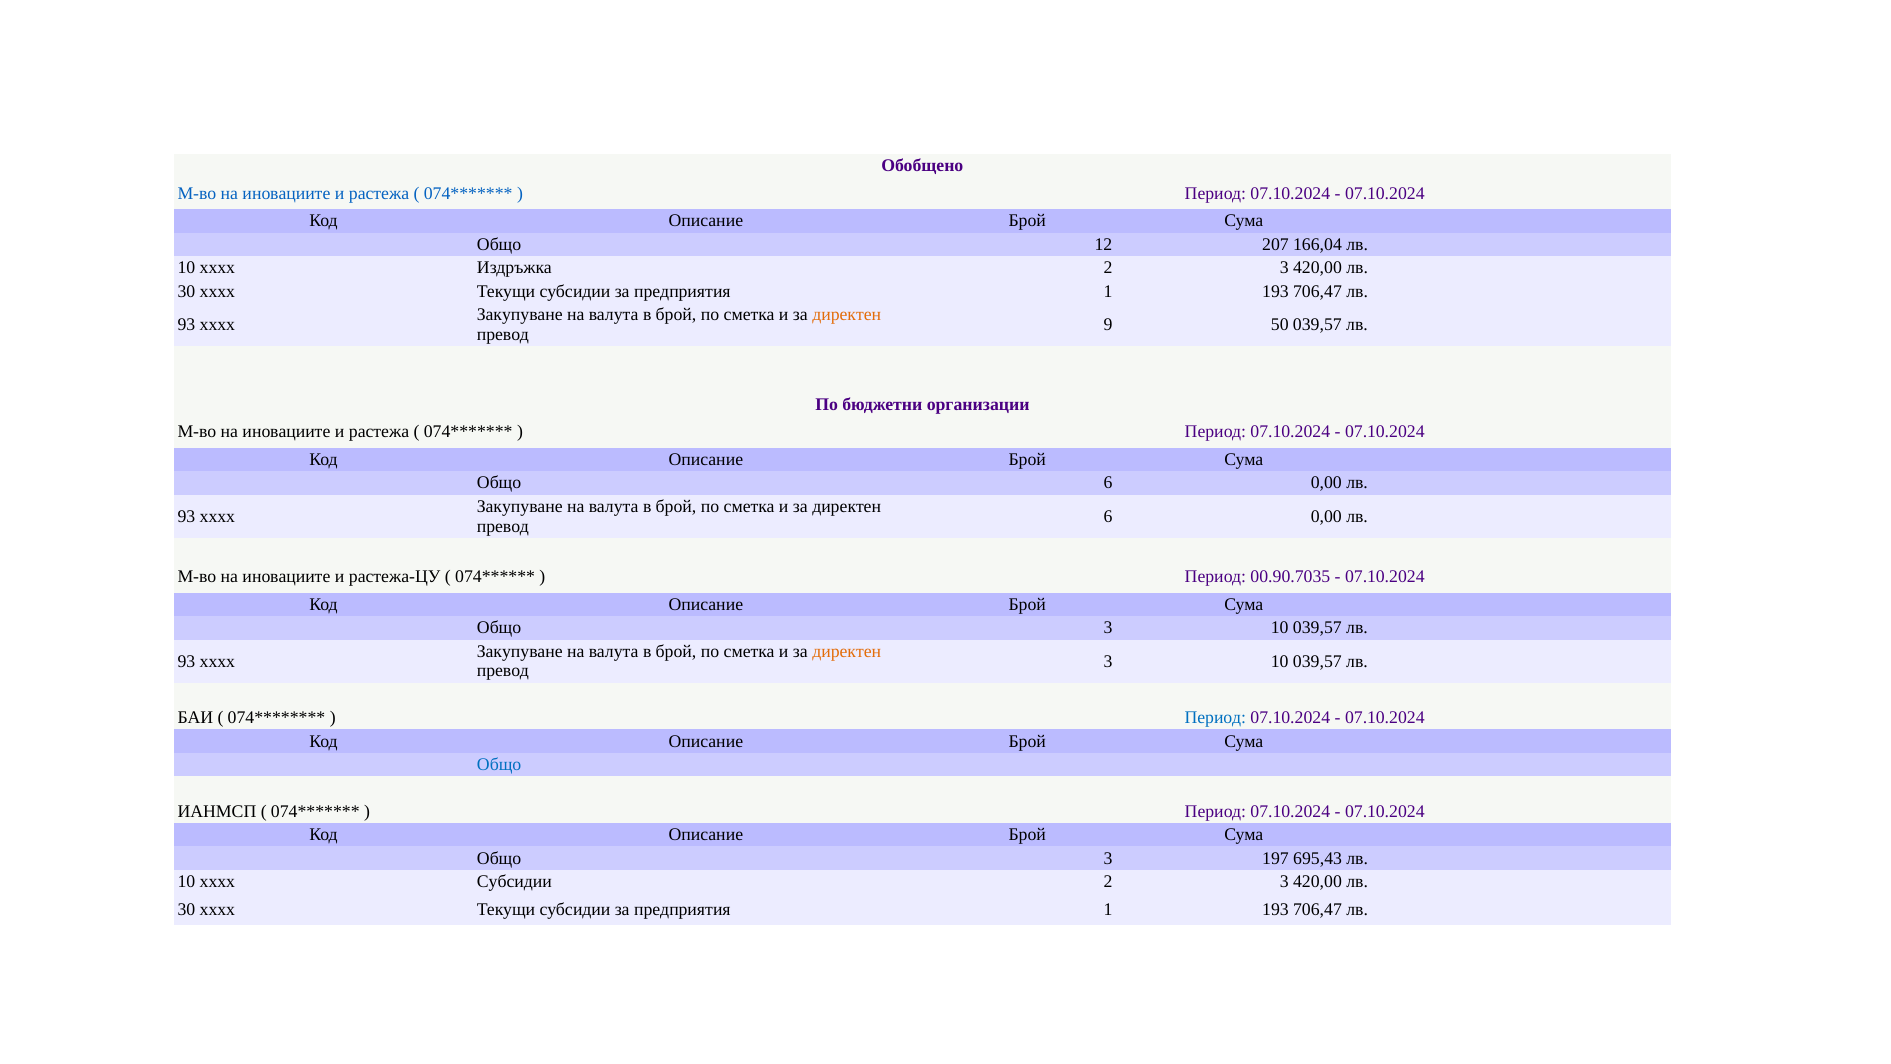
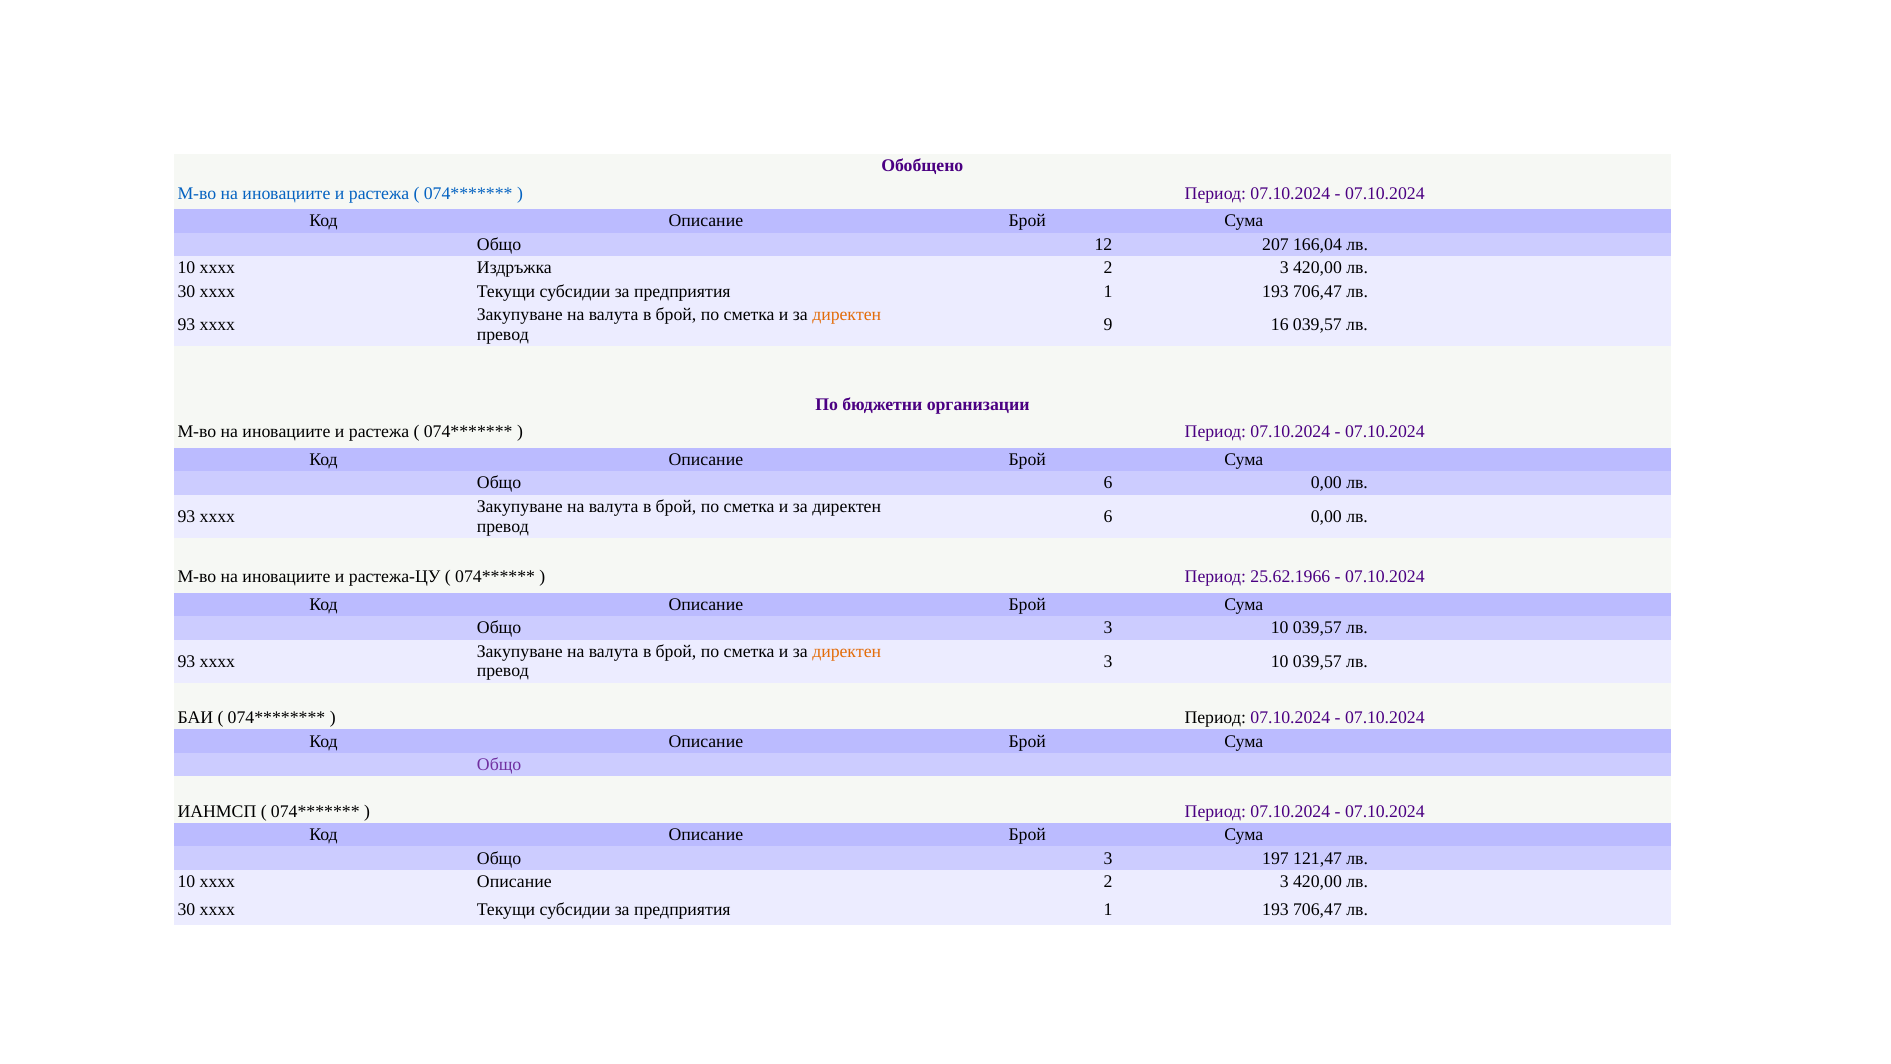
50: 50 -> 16
00.90.7035: 00.90.7035 -> 25.62.1966
Период at (1215, 718) colour: blue -> black
Общо at (499, 764) colour: blue -> purple
695,43: 695,43 -> 121,47
xxxx Субсидии: Субсидии -> Описание
